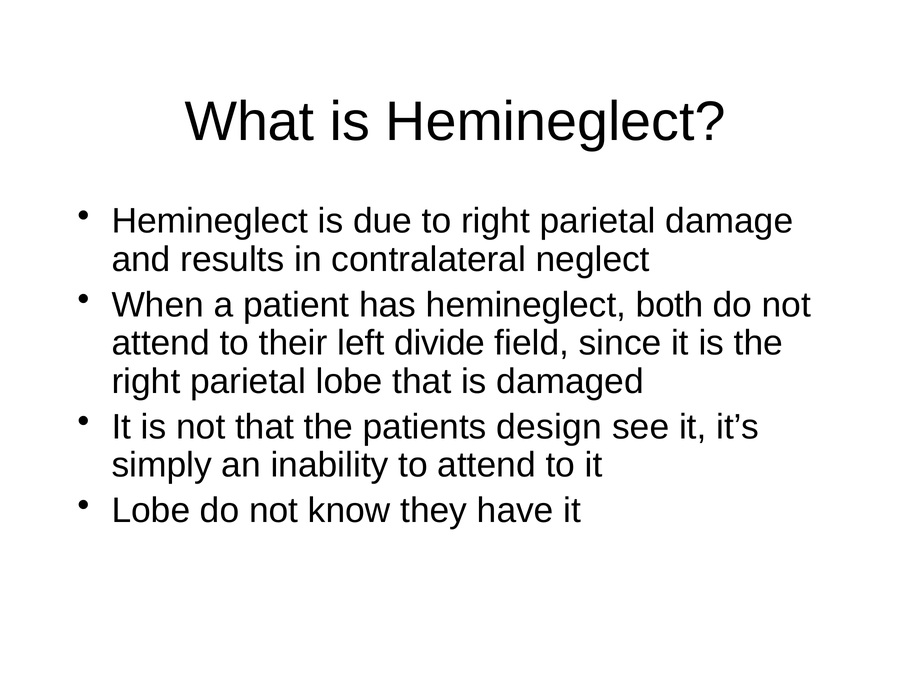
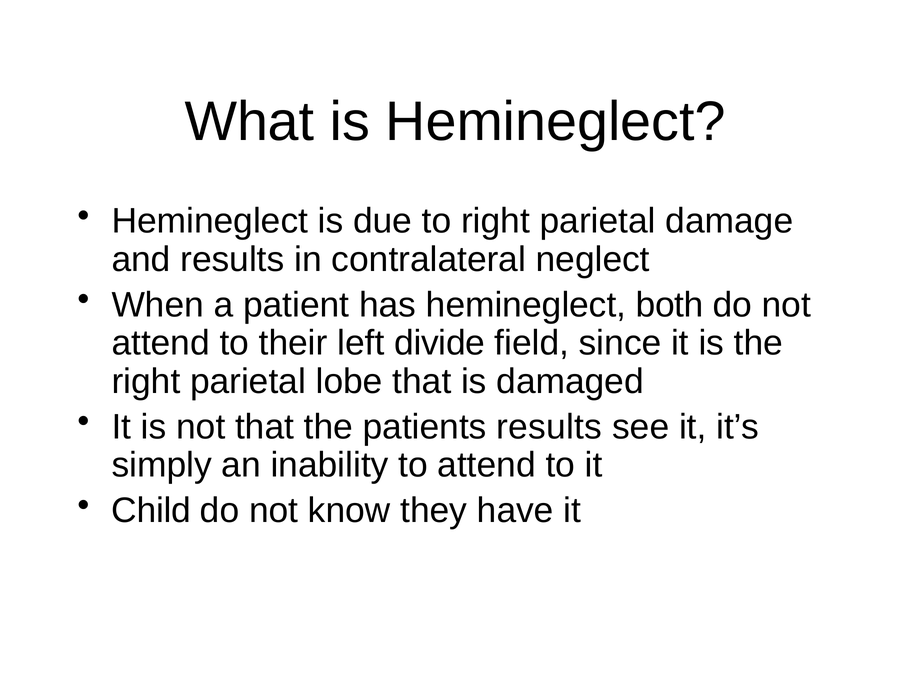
patients design: design -> results
Lobe at (151, 510): Lobe -> Child
